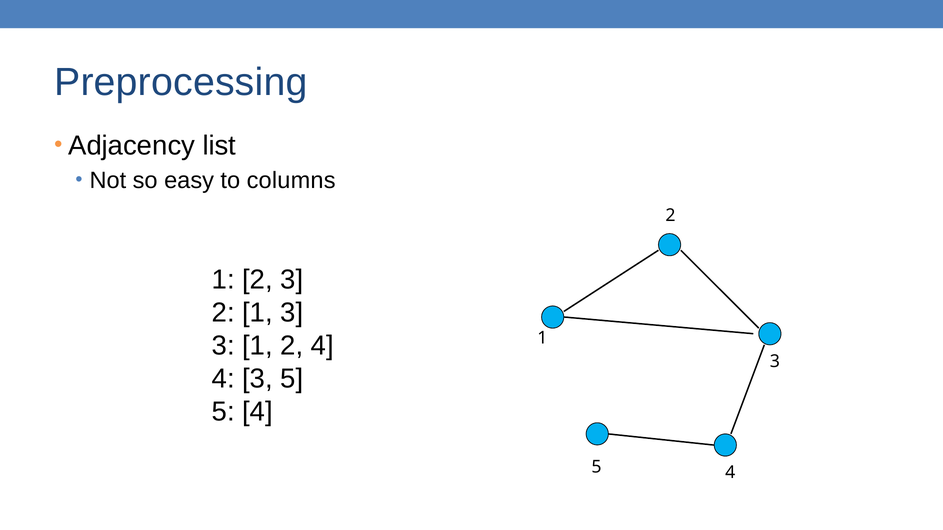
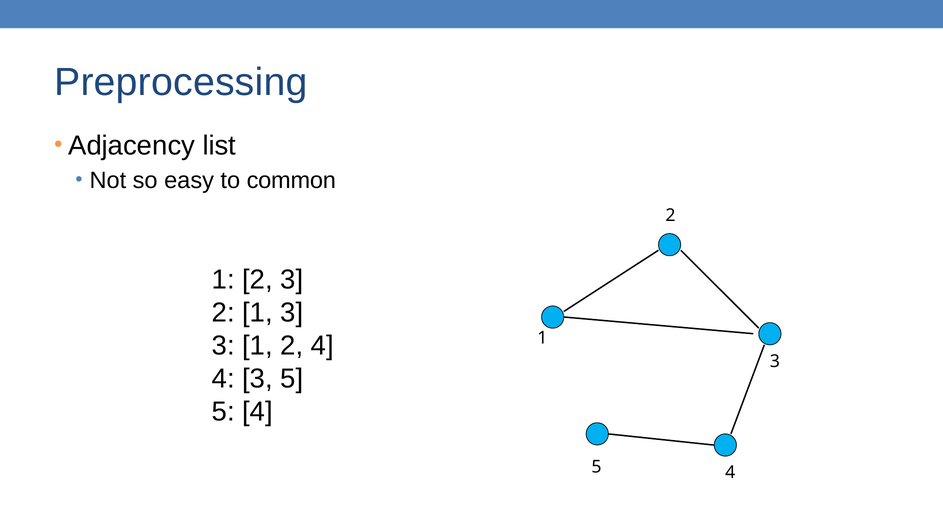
columns: columns -> common
